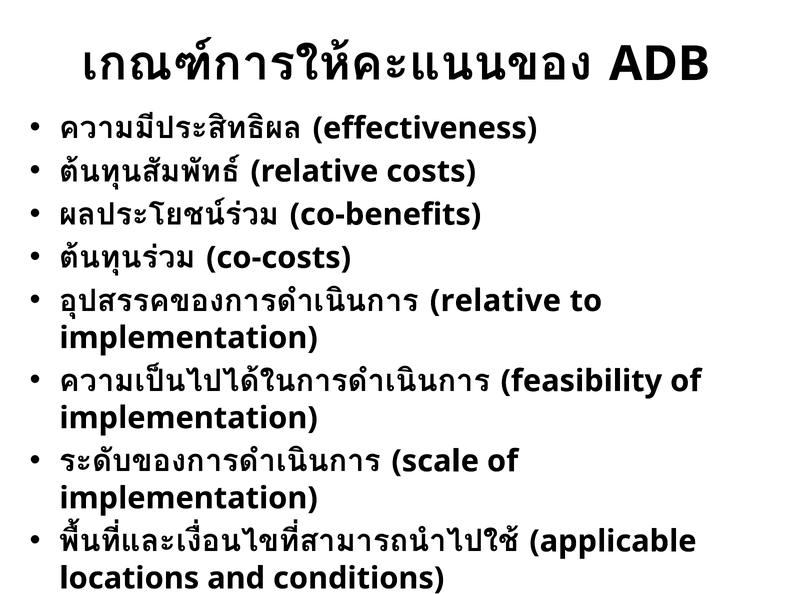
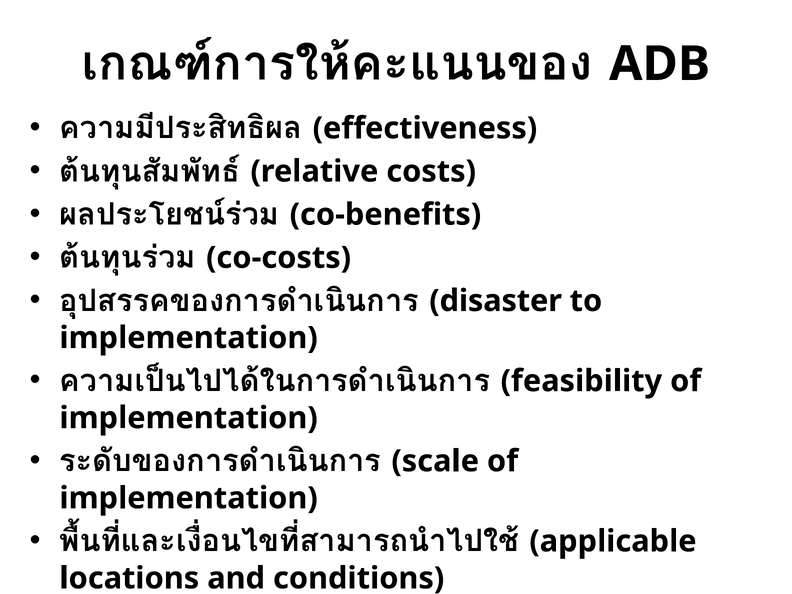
relative at (495, 301): relative -> disaster
